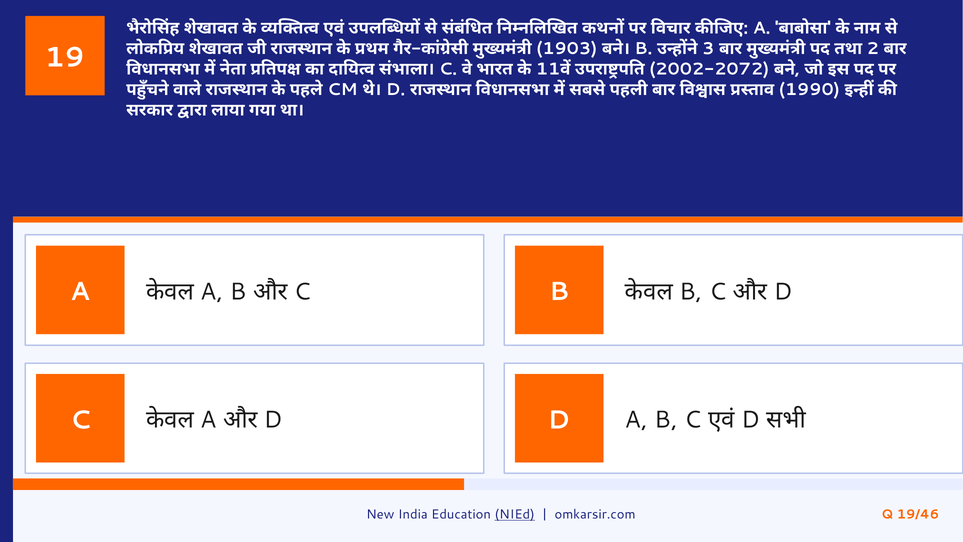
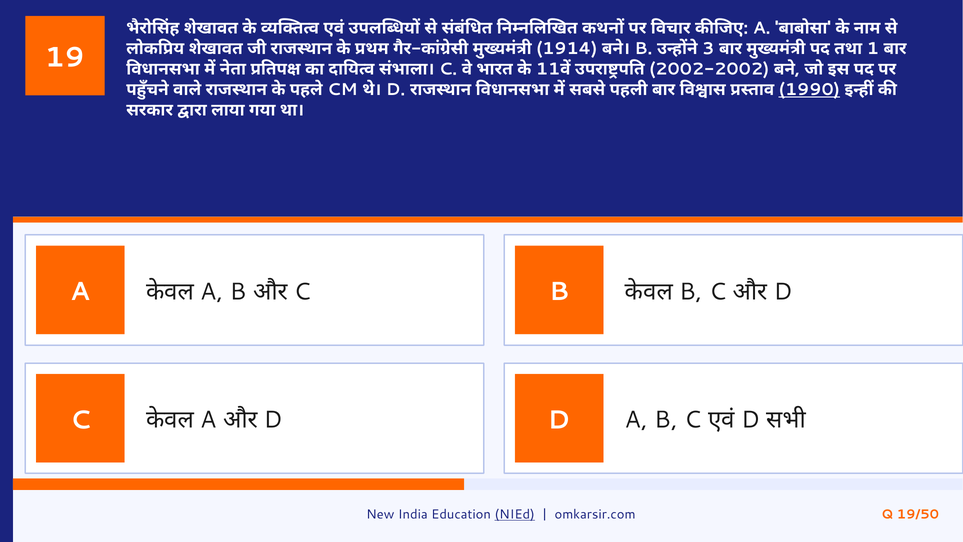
1903: 1903 -> 1914
2: 2 -> 1
2002-2072: 2002-2072 -> 2002-2002
1990 underline: none -> present
19/46: 19/46 -> 19/50
